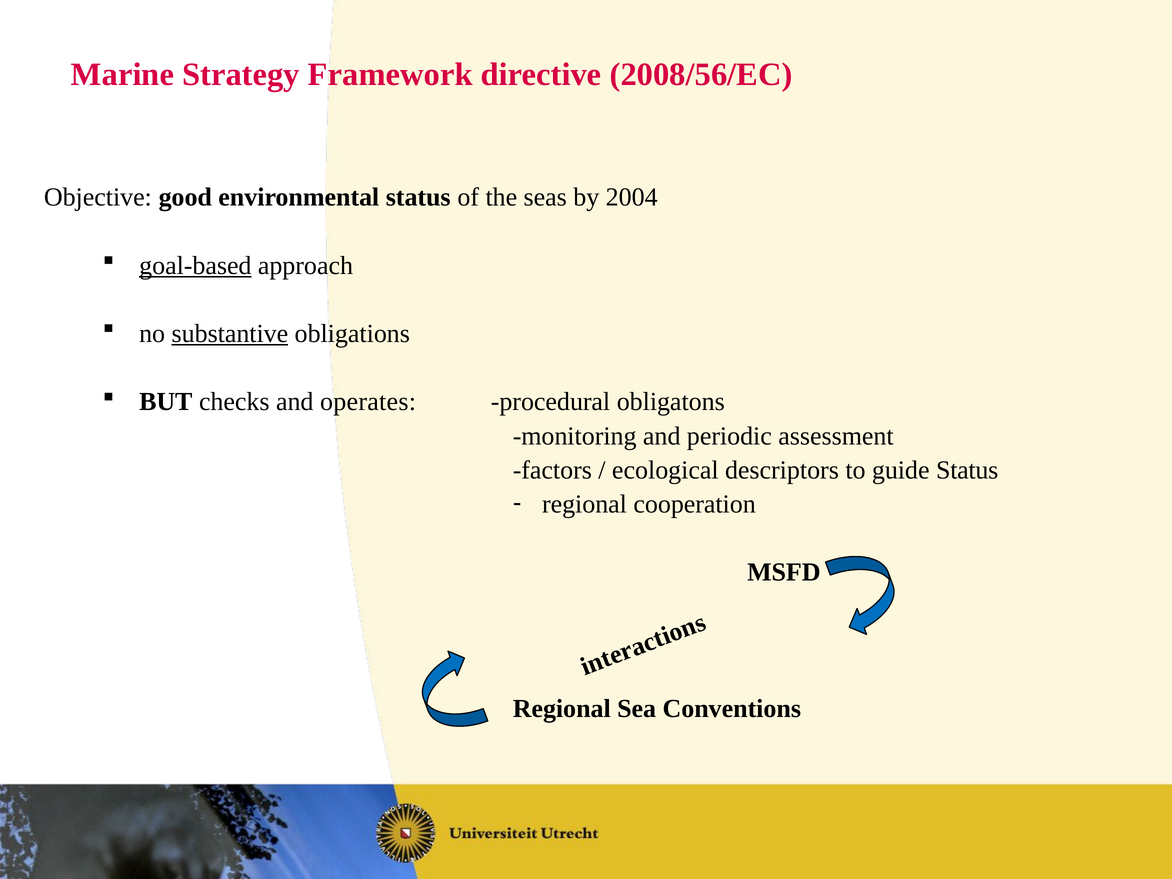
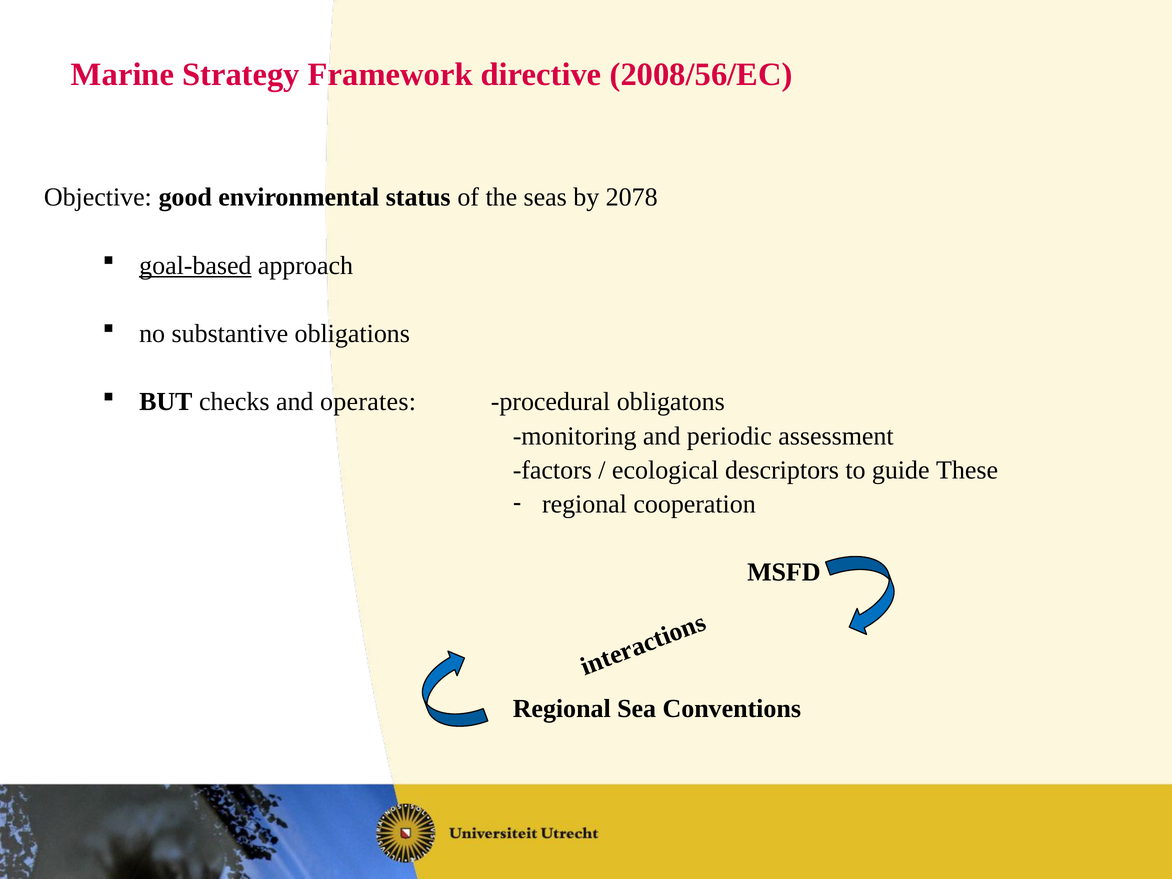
2004: 2004 -> 2078
substantive underline: present -> none
guide Status: Status -> These
